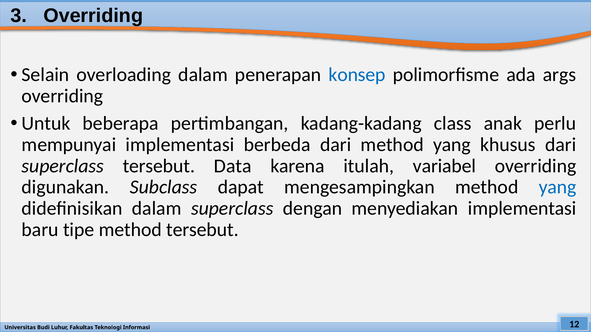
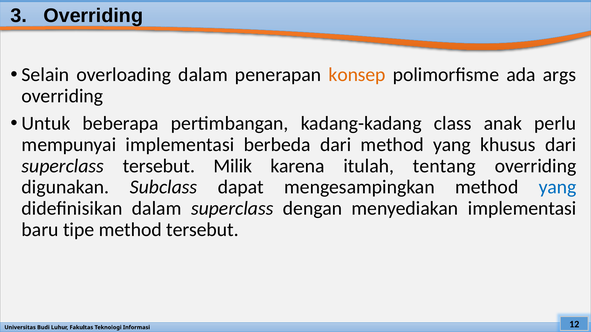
konsep colour: blue -> orange
Data: Data -> Milik
variabel: variabel -> tentang
